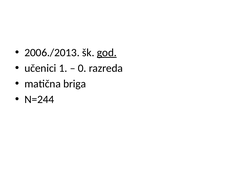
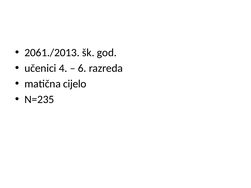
2006./2013: 2006./2013 -> 2061./2013
god underline: present -> none
1: 1 -> 4
0: 0 -> 6
briga: briga -> cijelo
N=244: N=244 -> N=235
